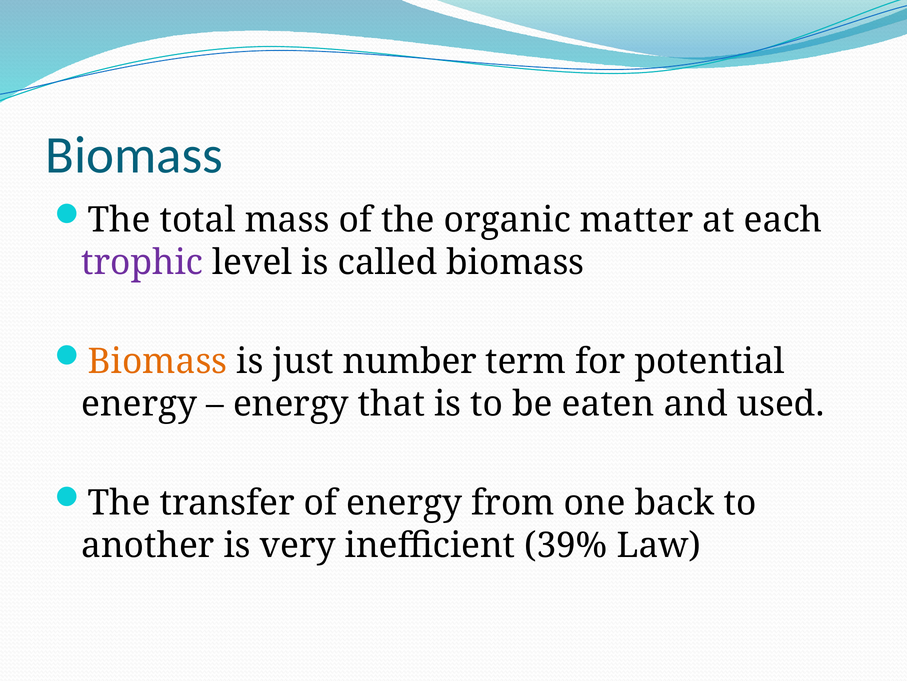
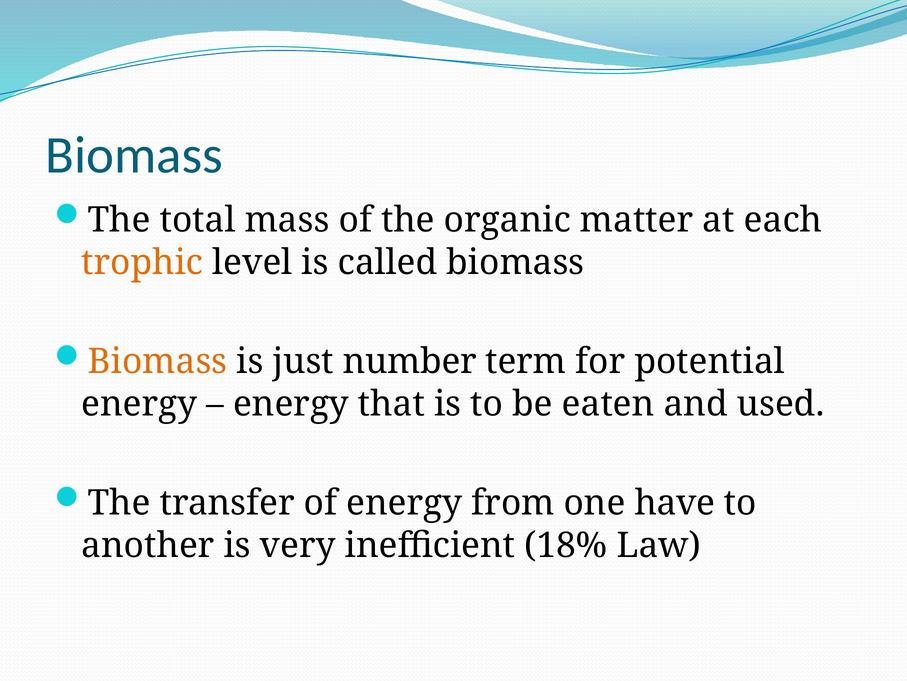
trophic colour: purple -> orange
back: back -> have
39%: 39% -> 18%
